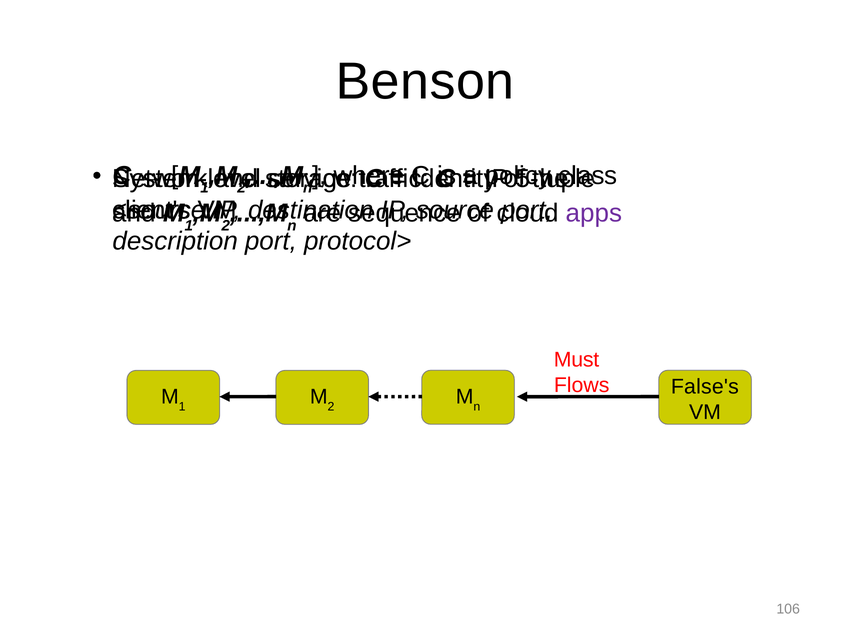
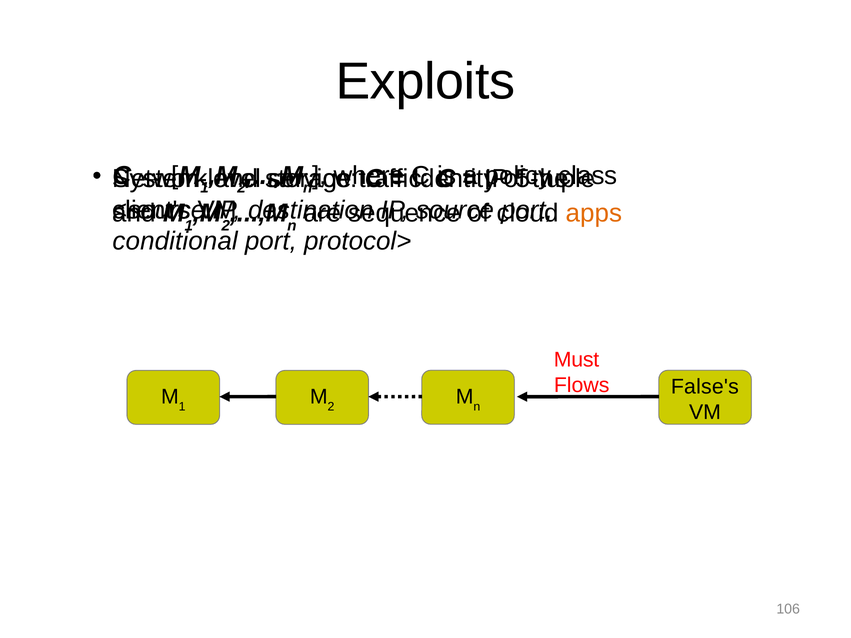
Benson: Benson -> Exploits
apps colour: purple -> orange
description: description -> conditional
